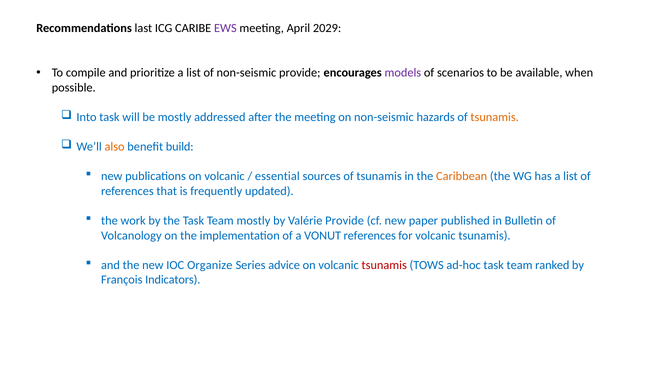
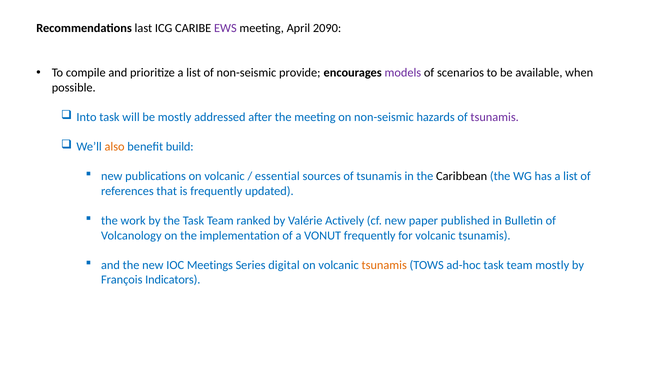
2029: 2029 -> 2090
tsunamis at (495, 117) colour: orange -> purple
Caribbean colour: orange -> black
Team mostly: mostly -> ranked
Valérie Provide: Provide -> Actively
VONUT references: references -> frequently
Organize: Organize -> Meetings
advice: advice -> digital
tsunamis at (384, 265) colour: red -> orange
team ranked: ranked -> mostly
